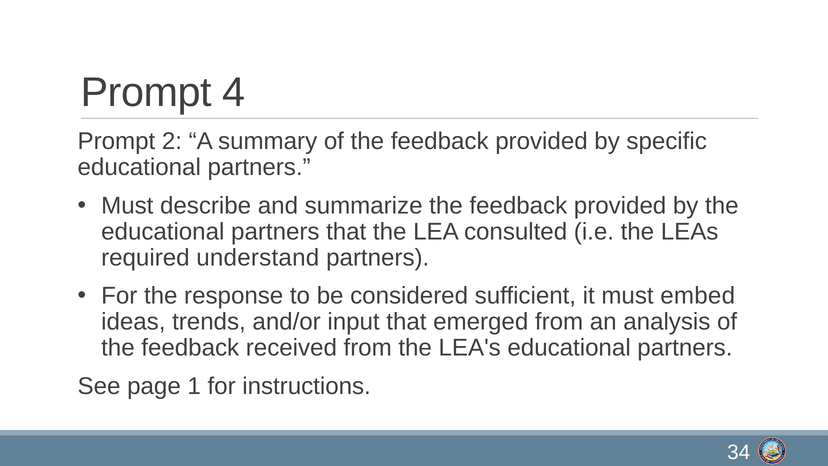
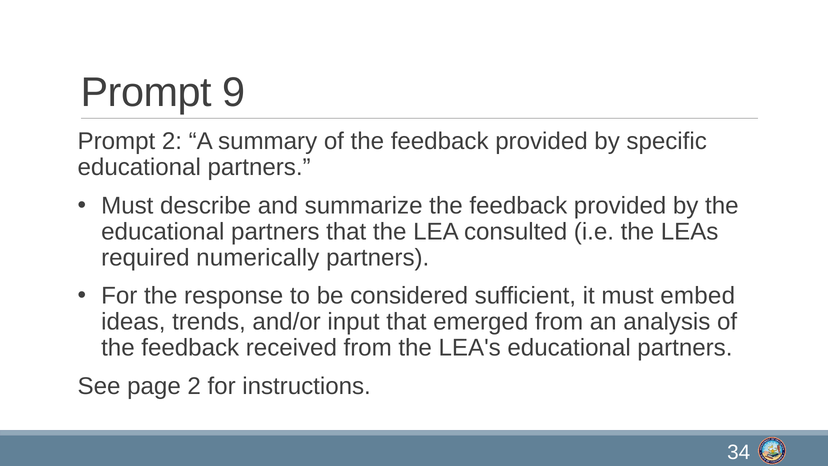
4: 4 -> 9
understand: understand -> numerically
page 1: 1 -> 2
